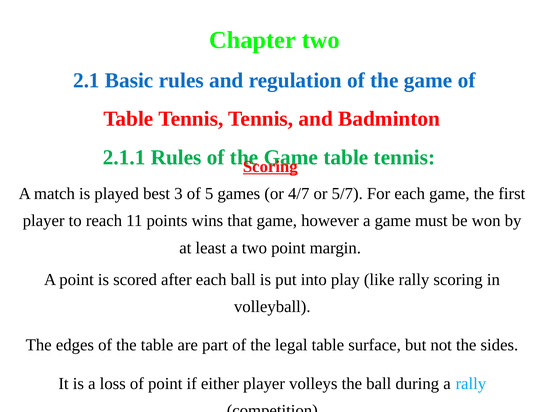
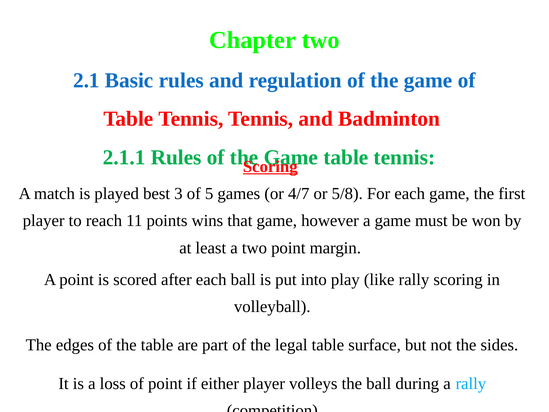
5/7: 5/7 -> 5/8
